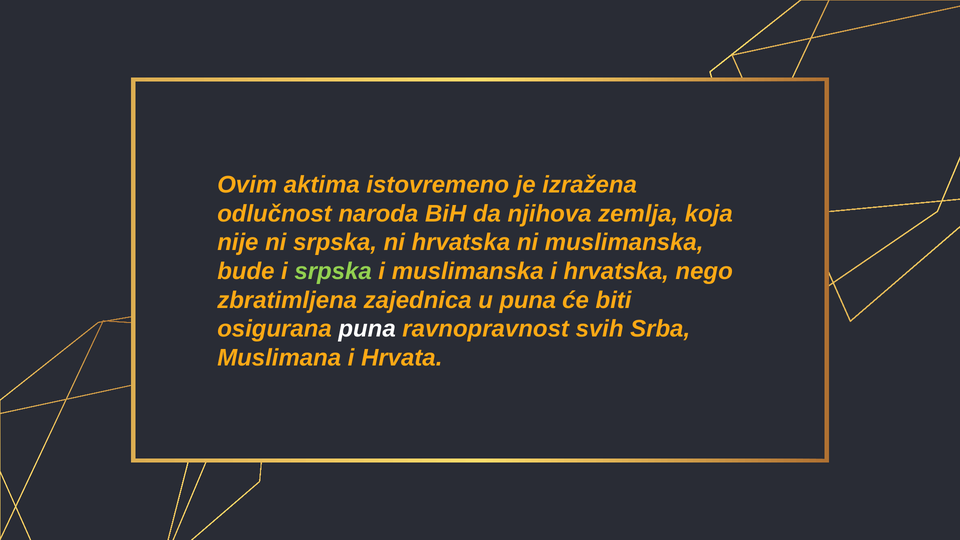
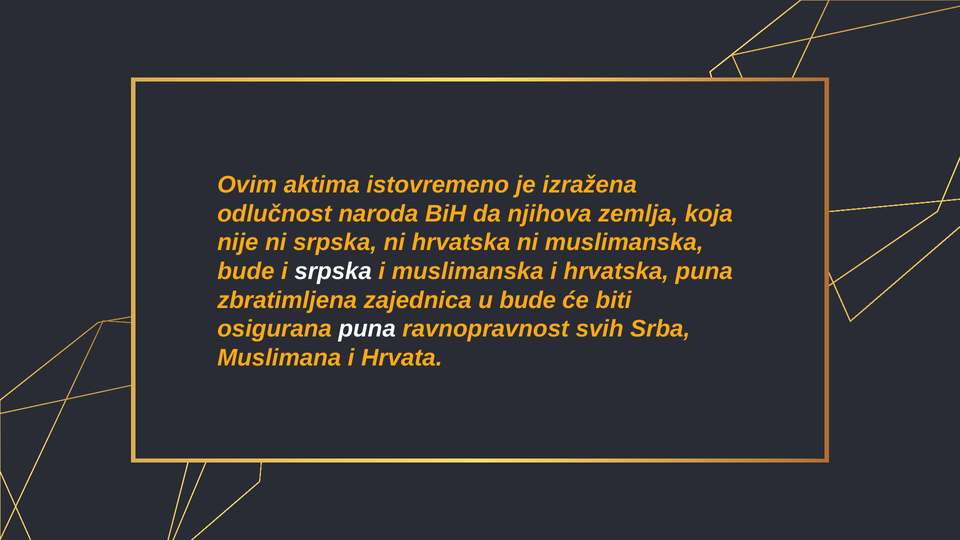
srpska at (333, 271) colour: light green -> white
hrvatska nego: nego -> puna
u puna: puna -> bude
